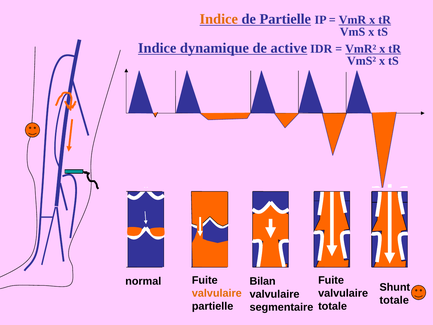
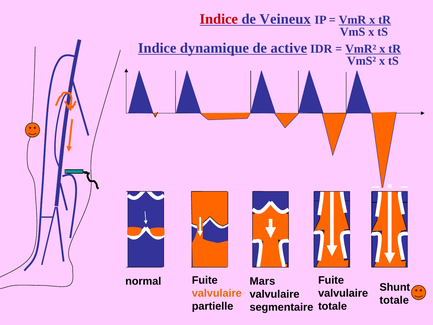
Indice at (219, 19) colour: orange -> red
de Partielle: Partielle -> Veineux
Bilan: Bilan -> Mars
